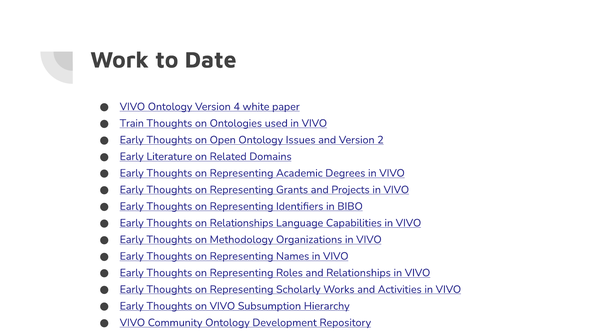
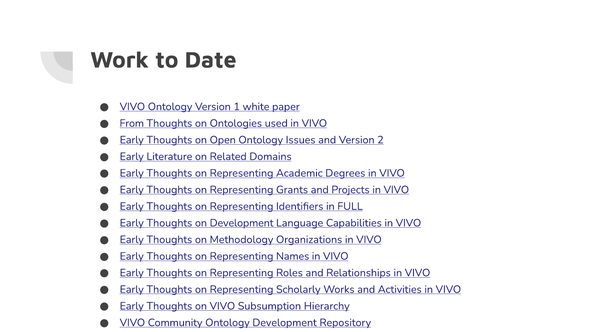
4: 4 -> 1
Train: Train -> From
BIBO: BIBO -> FULL
on Relationships: Relationships -> Development
